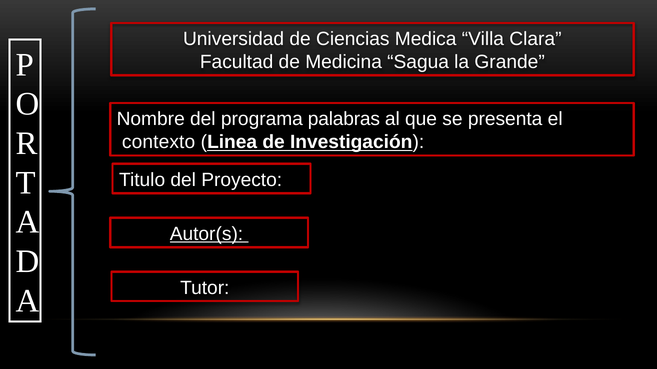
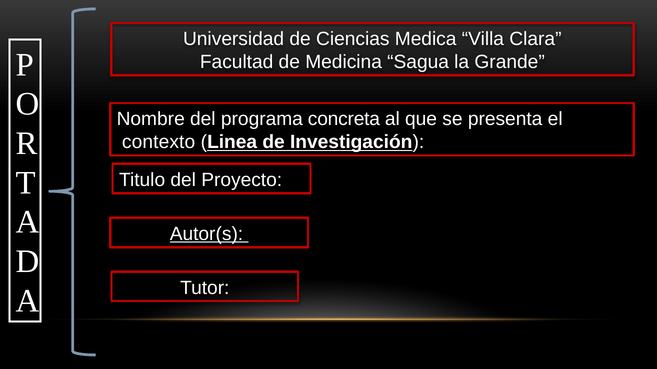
palabras: palabras -> concreta
